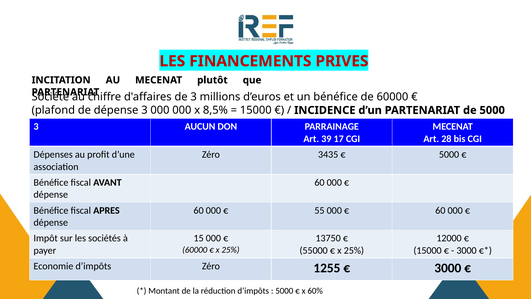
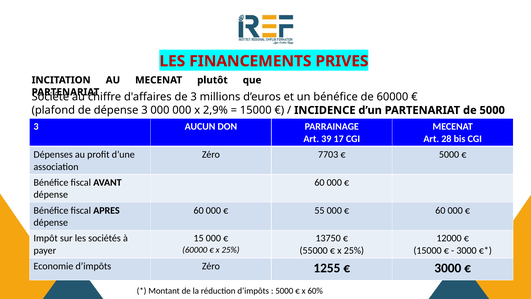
8,5%: 8,5% -> 2,9%
3435: 3435 -> 7703
